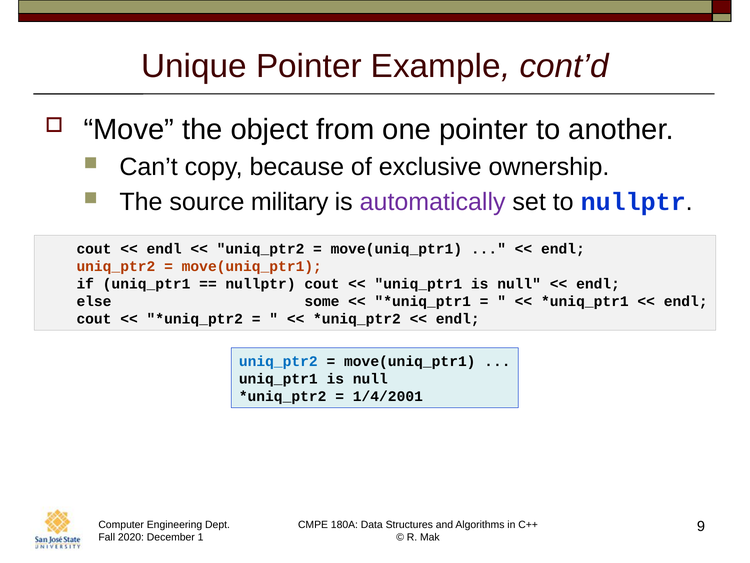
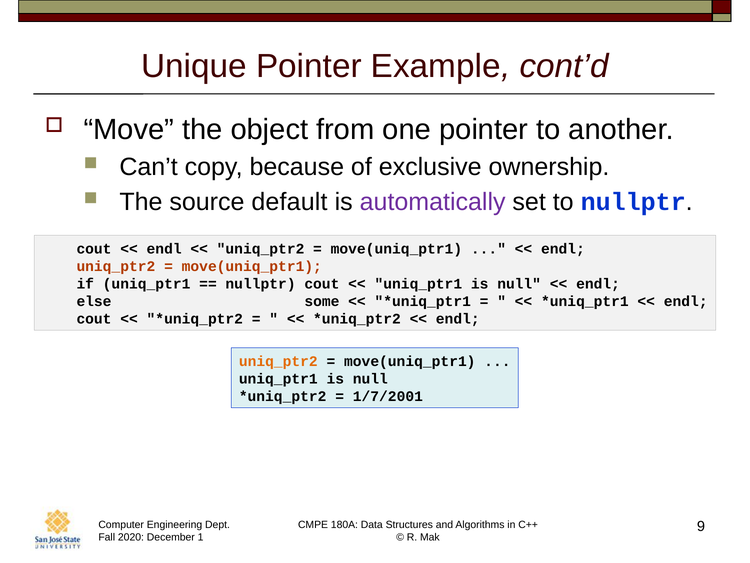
military: military -> default
uniq_ptr2 at (278, 361) colour: blue -> orange
1/4/2001: 1/4/2001 -> 1/7/2001
